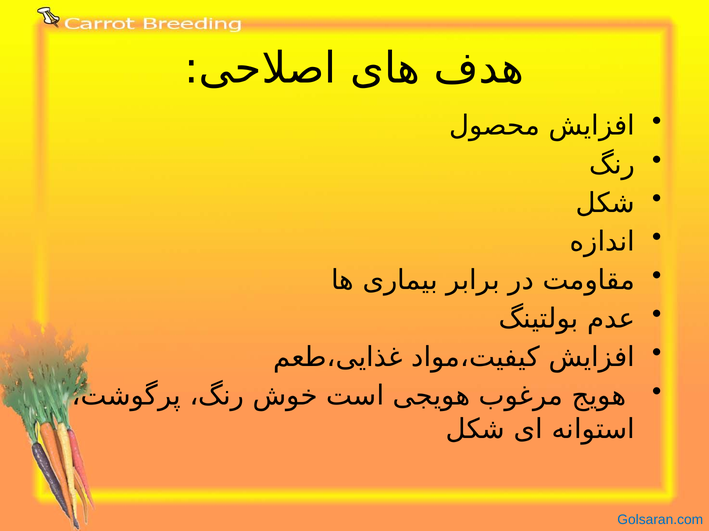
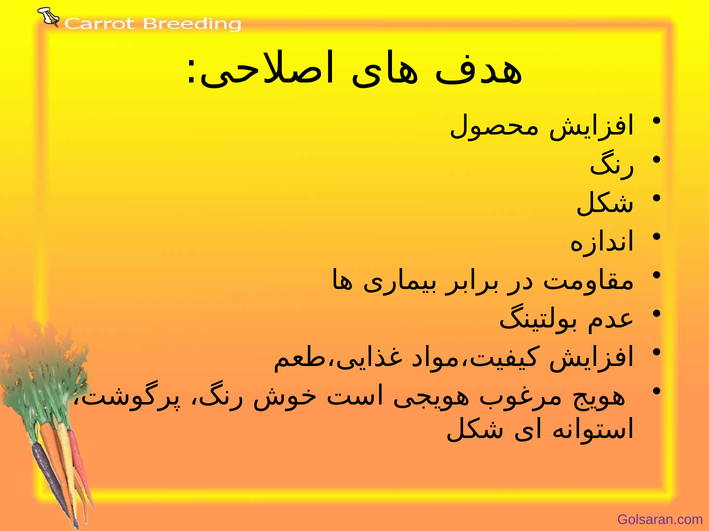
Golsaran.com colour: blue -> purple
